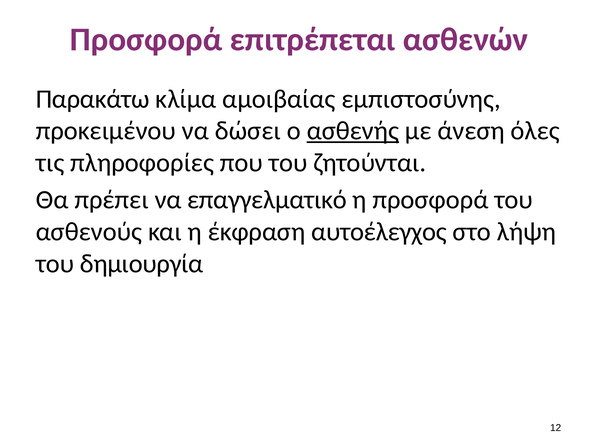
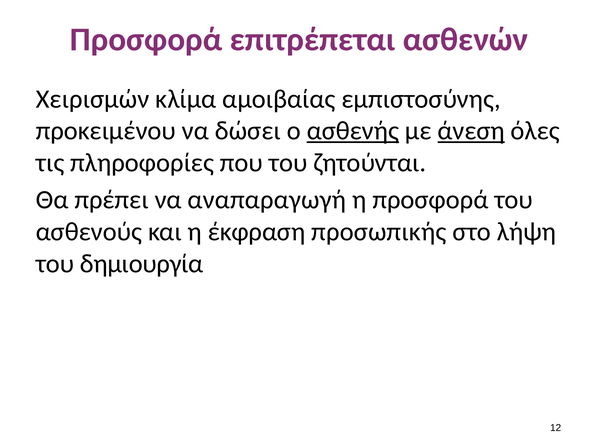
Παρακάτω: Παρακάτω -> Χειρισμών
άνεση underline: none -> present
επαγγελματικό: επαγγελματικό -> αναπαραγωγή
αυτοέλεγχος: αυτοέλεγχος -> προσωπικής
